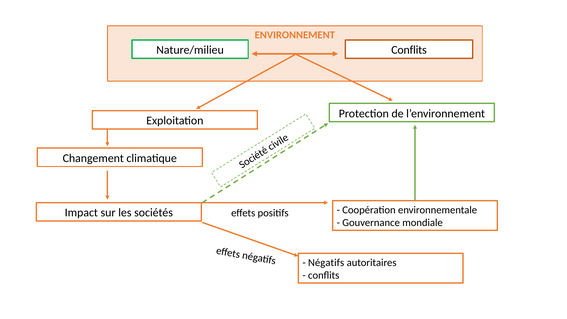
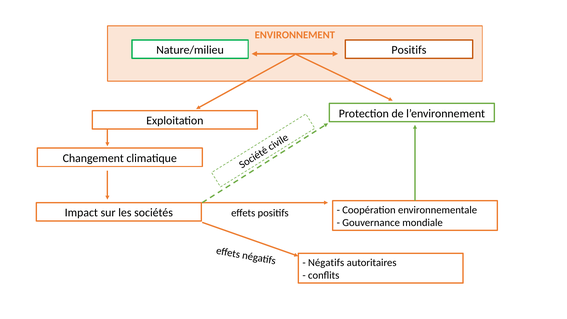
Nature/milieu Conflits: Conflits -> Positifs
